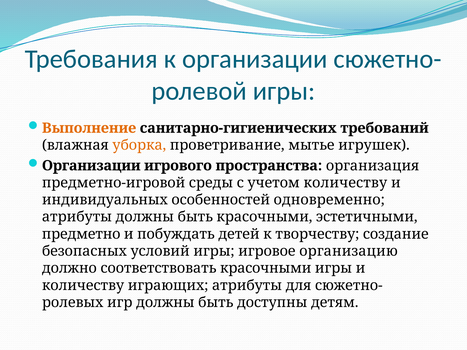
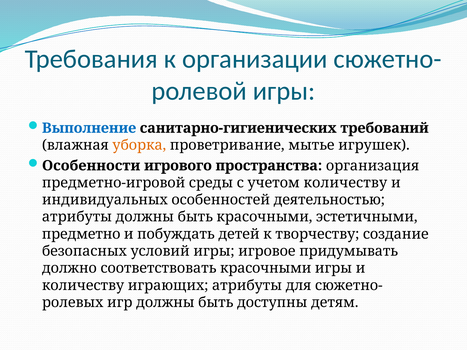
Выполнение colour: orange -> blue
Организации at (91, 166): Организации -> Особенности
одновременно: одновременно -> деятельностью
организацию: организацию -> придумывать
